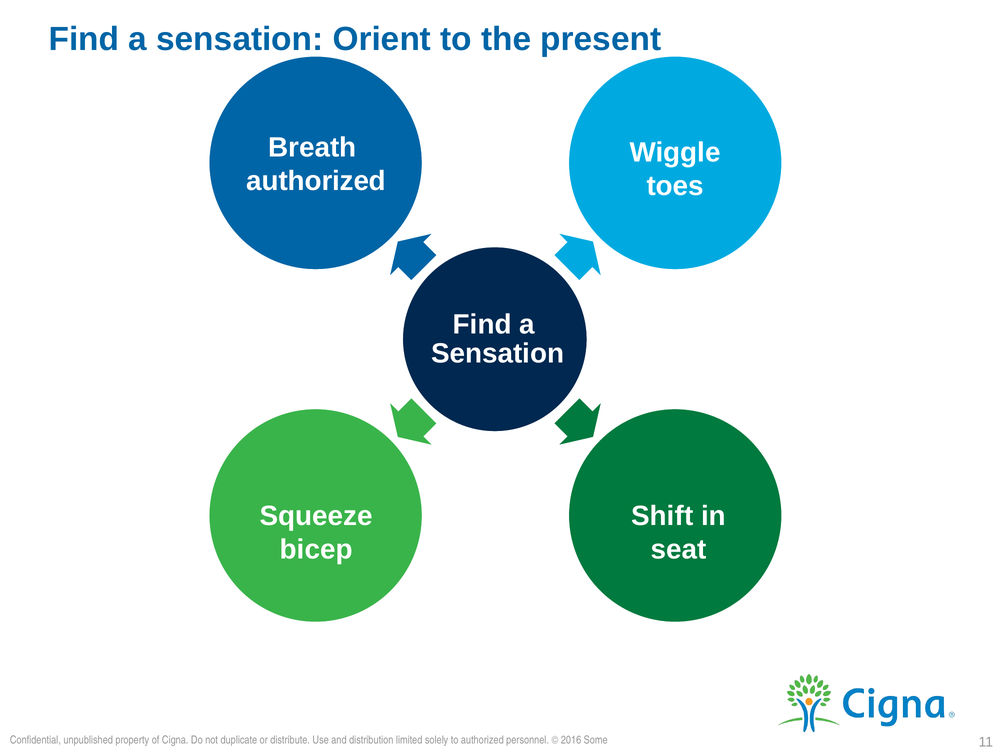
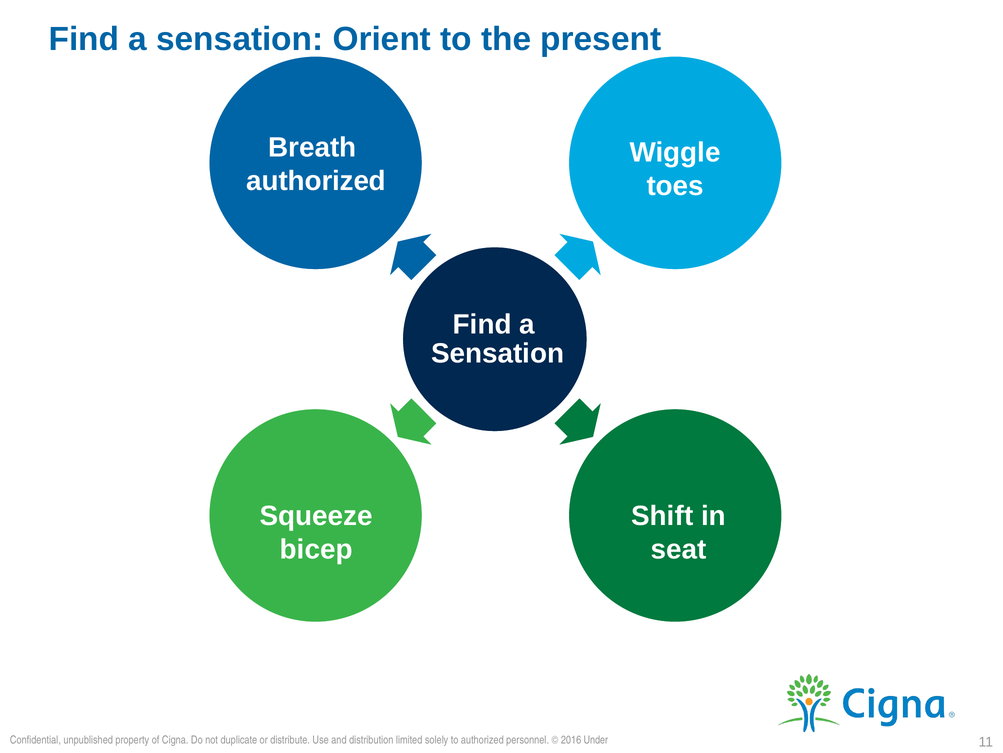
Some: Some -> Under
